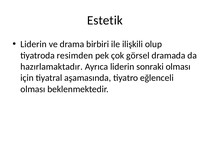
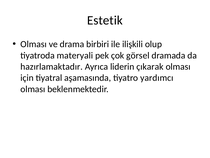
Liderin at (34, 44): Liderin -> Olması
resimden: resimden -> materyali
sonraki: sonraki -> çıkarak
eğlenceli: eğlenceli -> yardımcı
